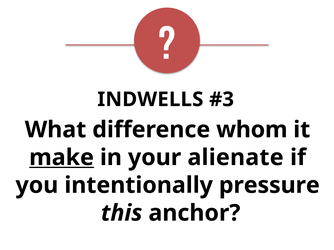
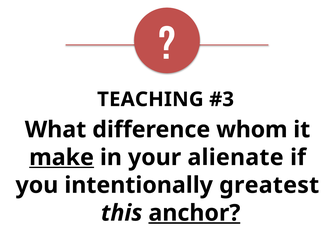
INDWELLS: INDWELLS -> TEACHING
pressure: pressure -> greatest
anchor underline: none -> present
